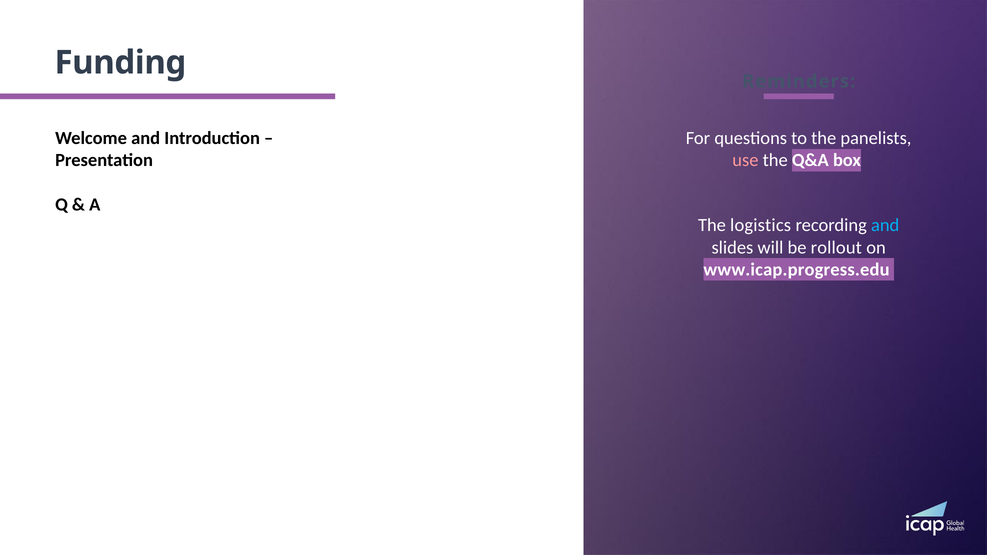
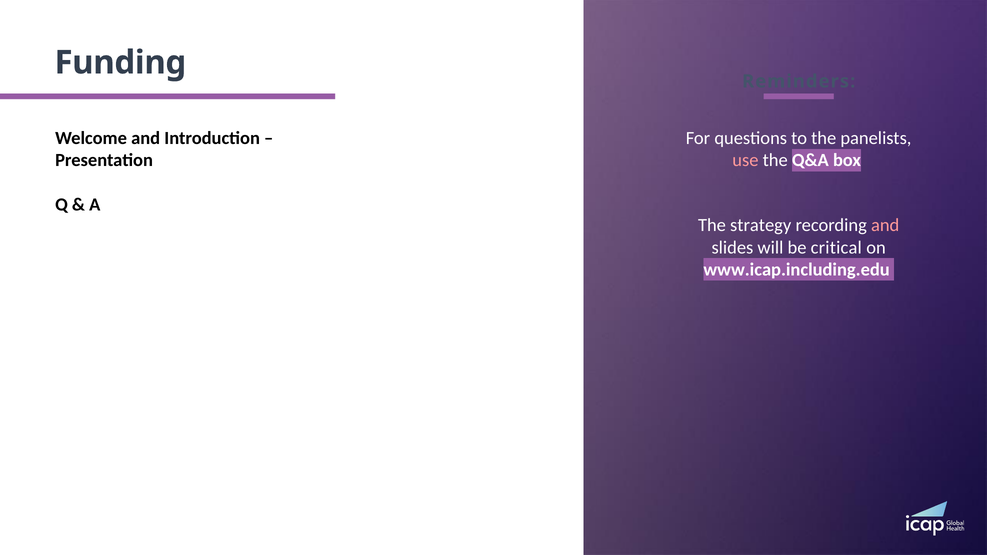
logistics: logistics -> strategy
and at (885, 225) colour: light blue -> pink
rollout: rollout -> critical
www.icap.progress.edu: www.icap.progress.edu -> www.icap.including.edu
